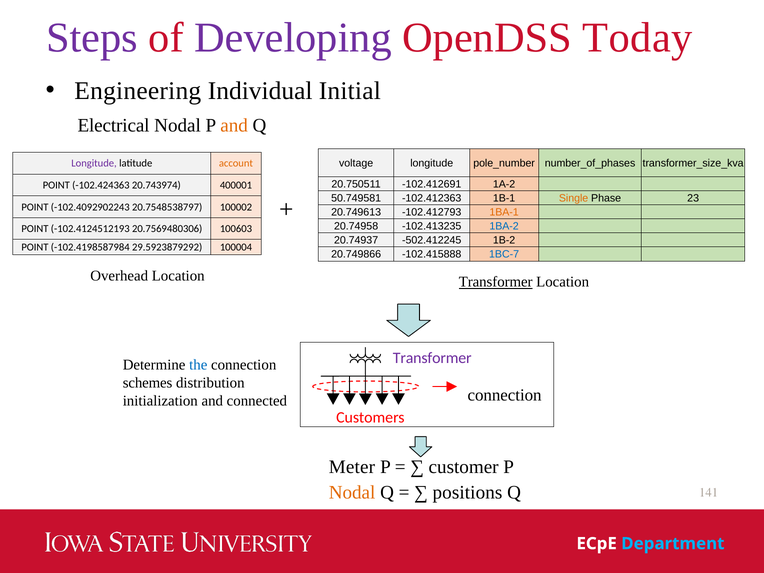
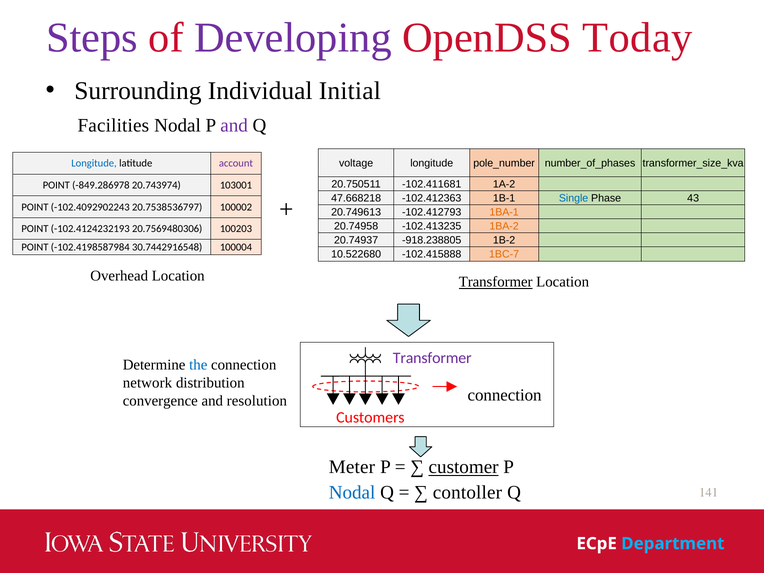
Engineering: Engineering -> Surrounding
Electrical: Electrical -> Facilities
and at (234, 125) colour: orange -> purple
Longitude at (94, 163) colour: purple -> blue
account colour: orange -> purple
-102.412691: -102.412691 -> -102.411681
-102.424363: -102.424363 -> -849.286978
400001: 400001 -> 103001
50.749581: 50.749581 -> 47.668218
Single colour: orange -> blue
23: 23 -> 43
20.7548538797: 20.7548538797 -> 20.7538536797
1BA-2 colour: blue -> orange
-102.4124512193: -102.4124512193 -> -102.4124232193
100603: 100603 -> 100203
-502.412245: -502.412245 -> -918.238805
29.5923879292: 29.5923879292 -> 30.7442916548
20.749866: 20.749866 -> 10.522680
1BC-7 colour: blue -> orange
schemes: schemes -> network
initialization: initialization -> convergence
connected: connected -> resolution
customer underline: none -> present
Nodal at (352, 493) colour: orange -> blue
positions: positions -> contoller
